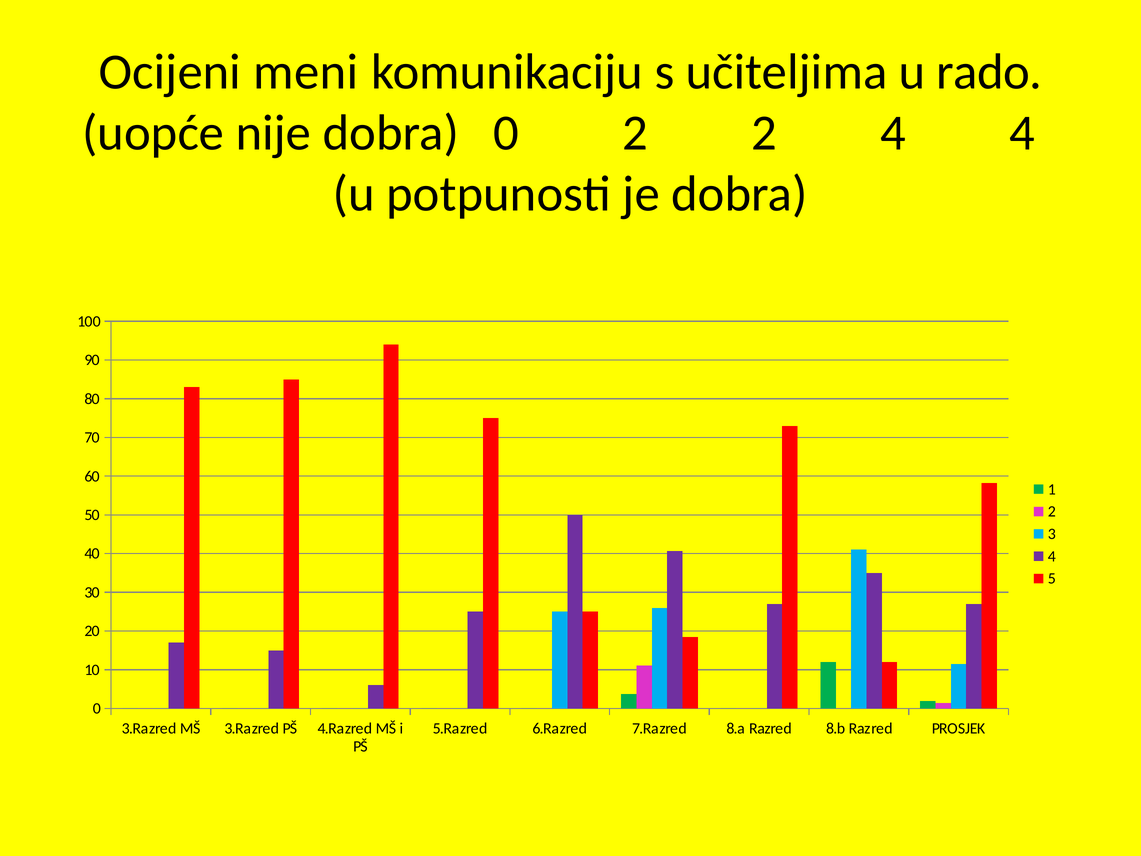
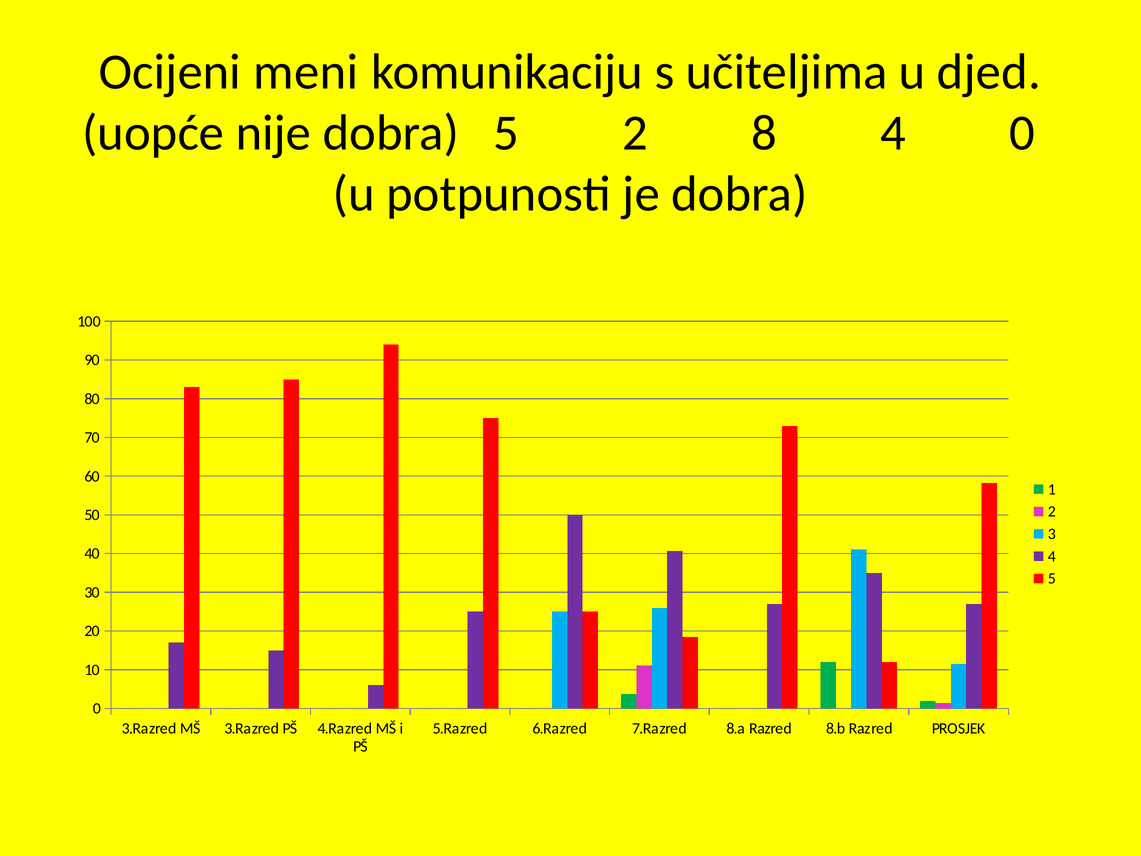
rado: rado -> djed
dobra 0: 0 -> 5
2 2: 2 -> 8
4 4: 4 -> 0
